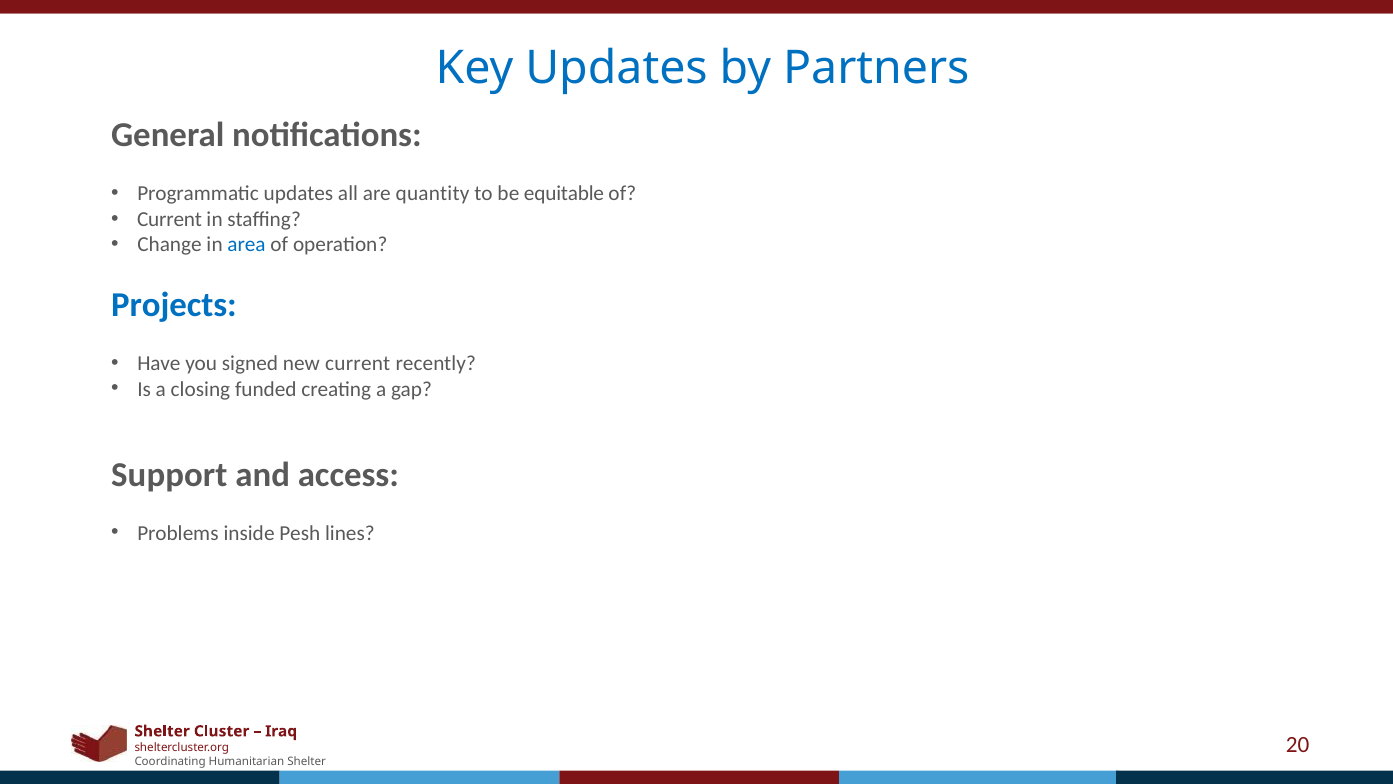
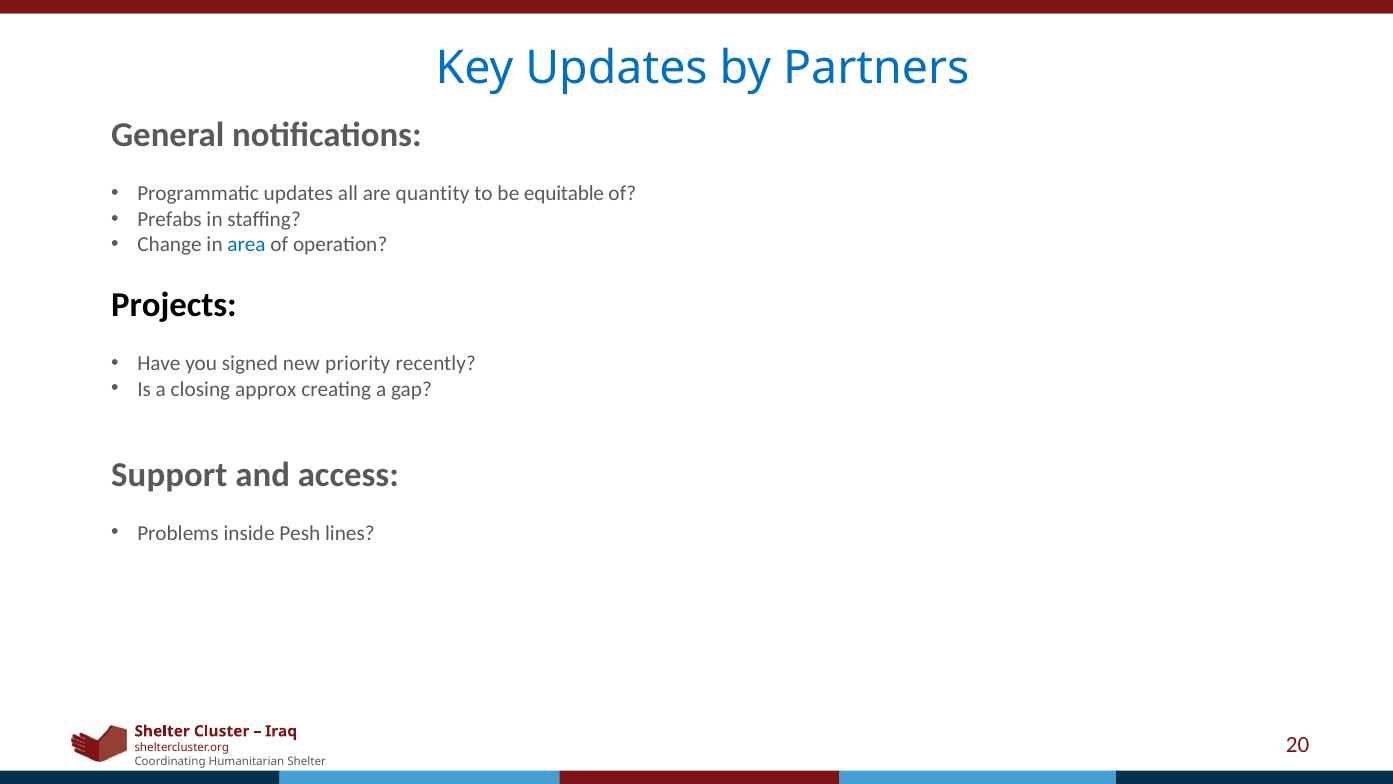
Current at (170, 219): Current -> Prefabs
Projects colour: blue -> black
new current: current -> priority
funded: funded -> approx
